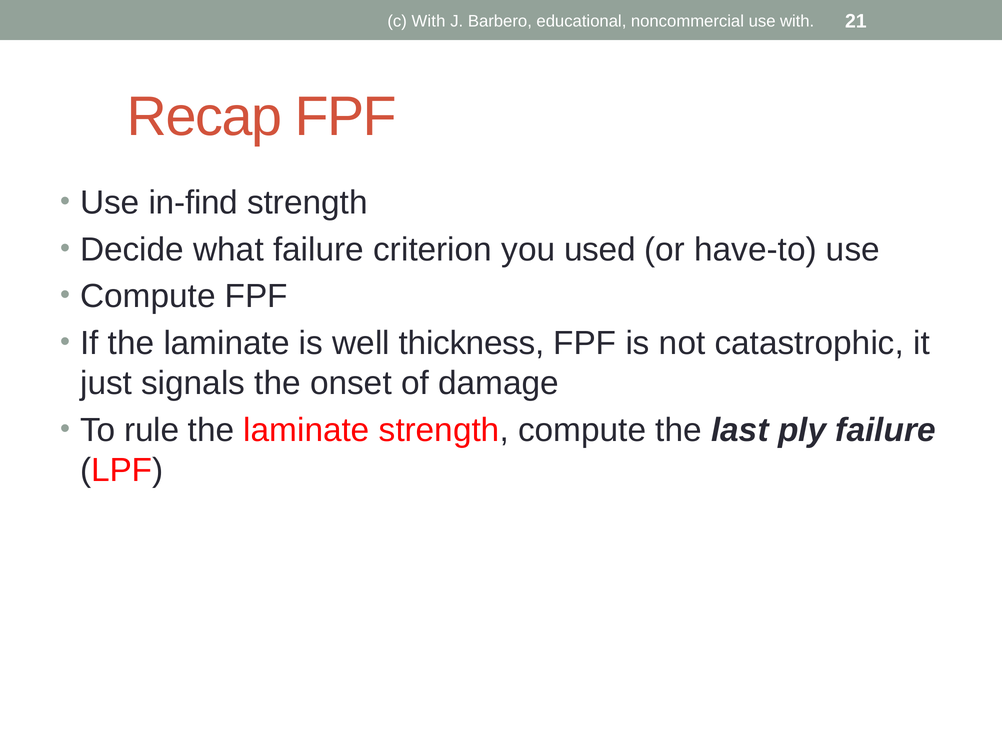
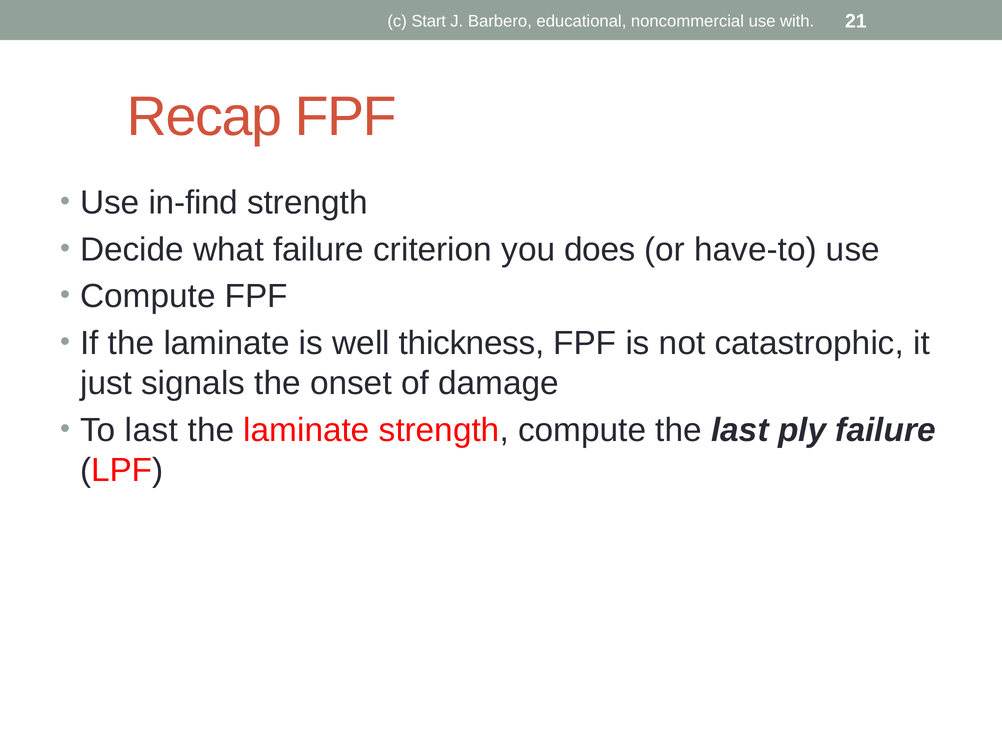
c With: With -> Start
used: used -> does
To rule: rule -> last
